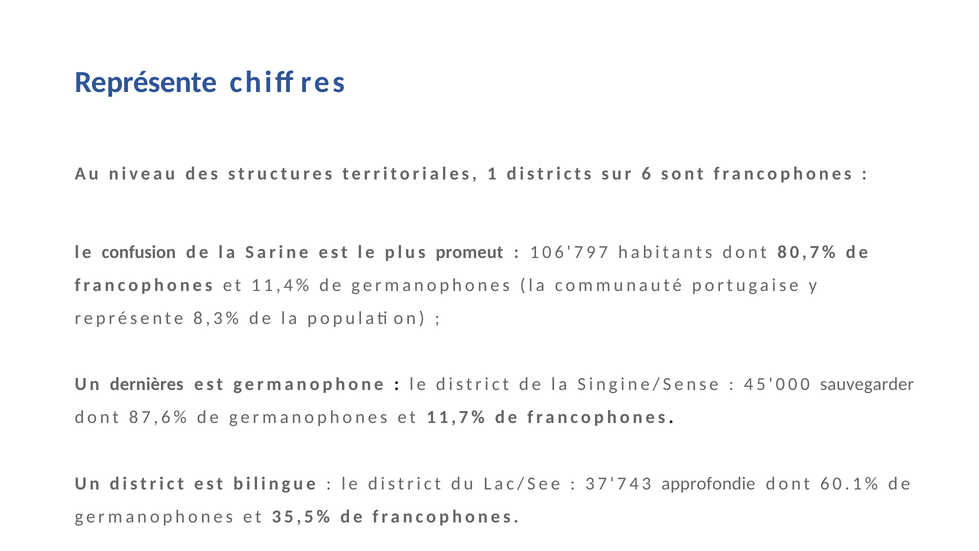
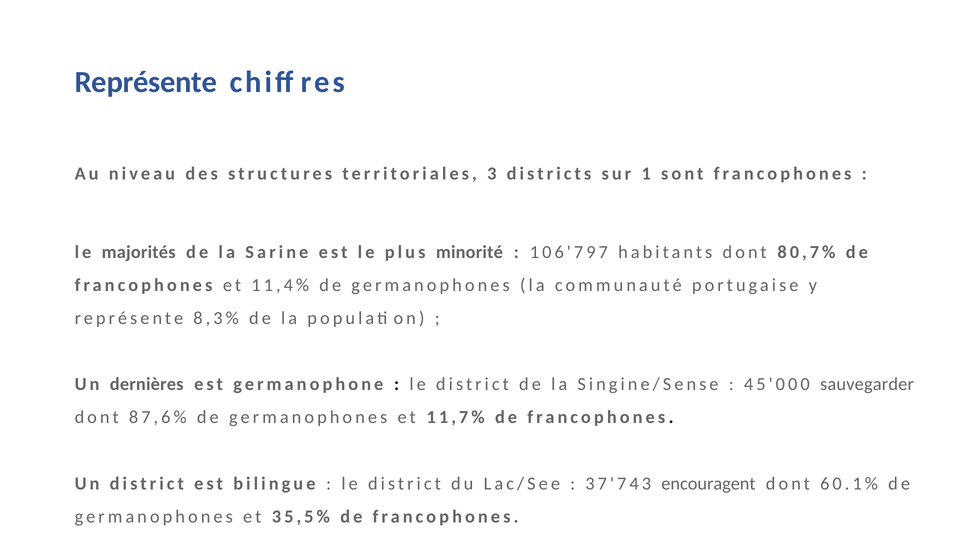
1: 1 -> 3
6: 6 -> 1
confusion: confusion -> majorités
promeut: promeut -> minorité
approfondie: approfondie -> encouragent
